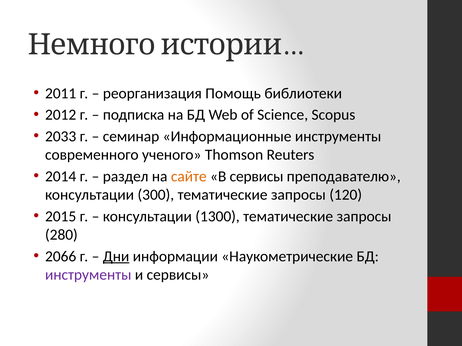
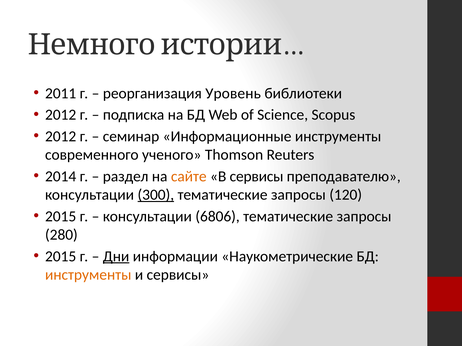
Помощь: Помощь -> Уровень
2033 at (61, 137): 2033 -> 2012
300 underline: none -> present
1300: 1300 -> 6806
2066 at (61, 257): 2066 -> 2015
инструменты at (88, 275) colour: purple -> orange
